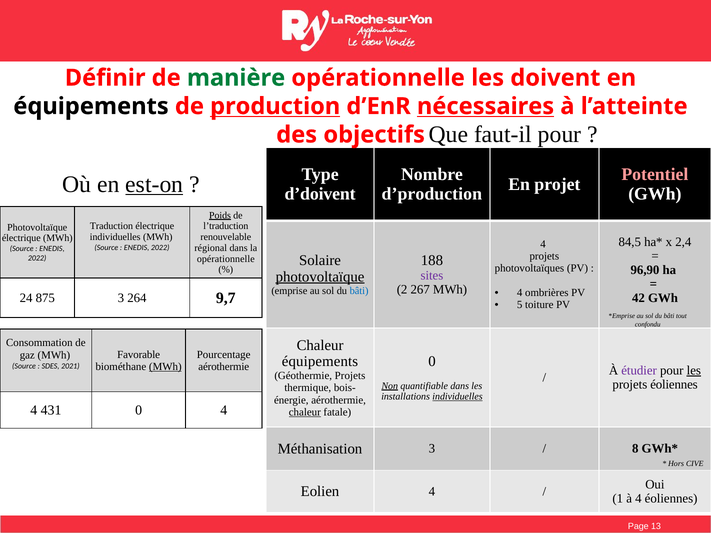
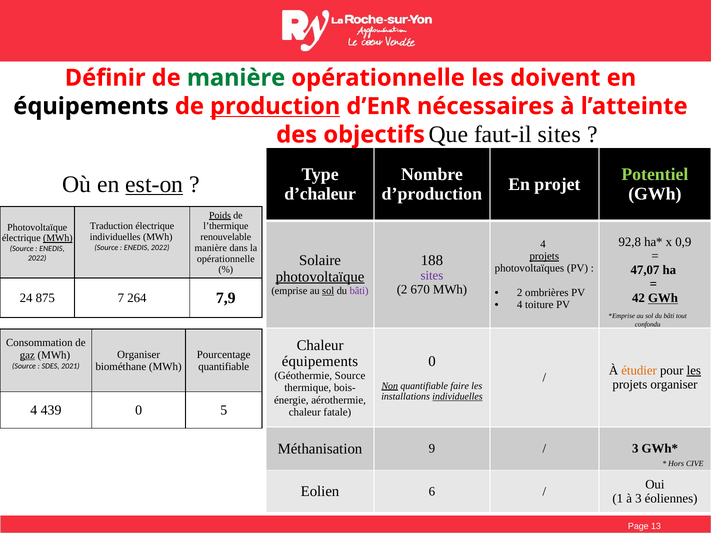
nécessaires underline: present -> none
faut-il pour: pour -> sites
Potentiel colour: pink -> light green
d’doivent: d’doivent -> d’chaleur
l’traduction: l’traduction -> l’thermique
MWh at (58, 238) underline: none -> present
84,5: 84,5 -> 92,8
2,4: 2,4 -> 0,9
régional at (211, 248): régional -> manière
projets at (544, 256) underline: none -> present
96,90: 96,90 -> 47,07
267: 267 -> 670
sol at (328, 291) underline: none -> present
bâti at (359, 291) colour: blue -> purple
4 at (520, 293): 4 -> 2
875 3: 3 -> 7
9,7: 9,7 -> 7,9
GWh at (663, 298) underline: none -> present
5 at (520, 305): 5 -> 4
Favorable at (139, 355): Favorable -> Organiser
gaz underline: none -> present
MWh at (165, 367) underline: present -> none
aérothermie at (224, 367): aérothermie -> quantifiable
étudier colour: purple -> orange
Géothermie Projets: Projets -> Source
projets éoliennes: éoliennes -> organiser
quantifiable dans: dans -> faire
431: 431 -> 439
0 4: 4 -> 5
chaleur at (305, 412) underline: present -> none
Méthanisation 3: 3 -> 9
8 at (635, 449): 8 -> 3
Eolien 4: 4 -> 6
à 4: 4 -> 3
